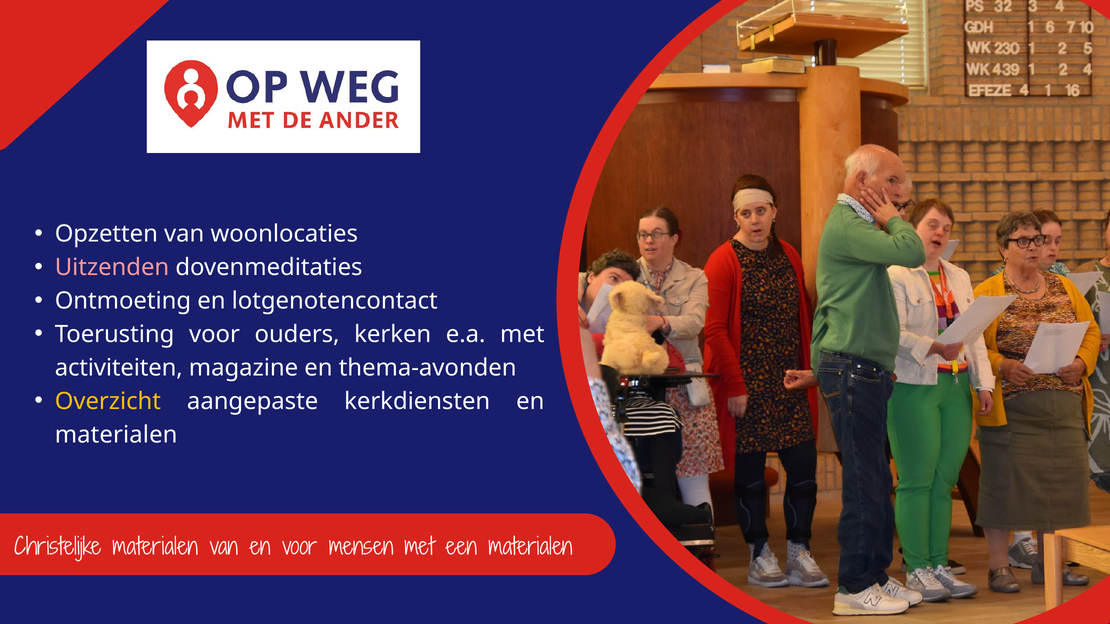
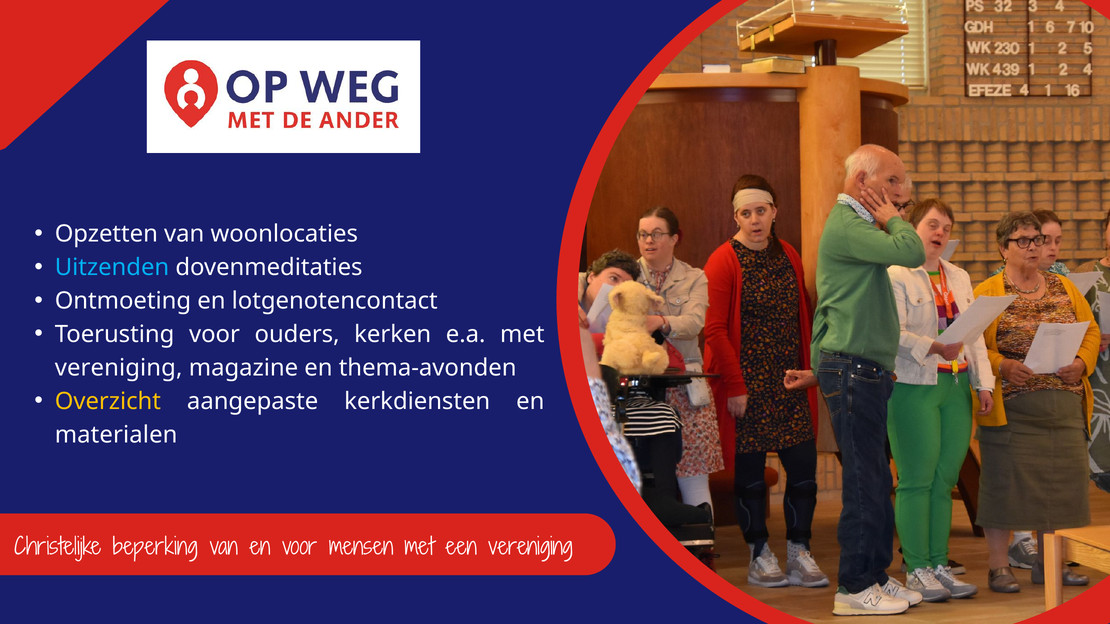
Uitzenden colour: pink -> light blue
activiteiten at (119, 368): activiteiten -> vereniging
Christelijke materialen: materialen -> beperking
een materialen: materialen -> vereniging
